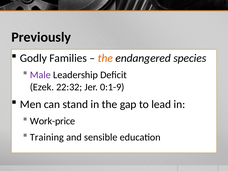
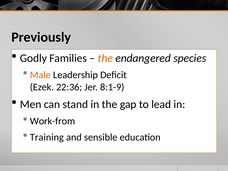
Male colour: purple -> orange
22:32: 22:32 -> 22:36
0:1-9: 0:1-9 -> 8:1-9
Work-price: Work-price -> Work-from
